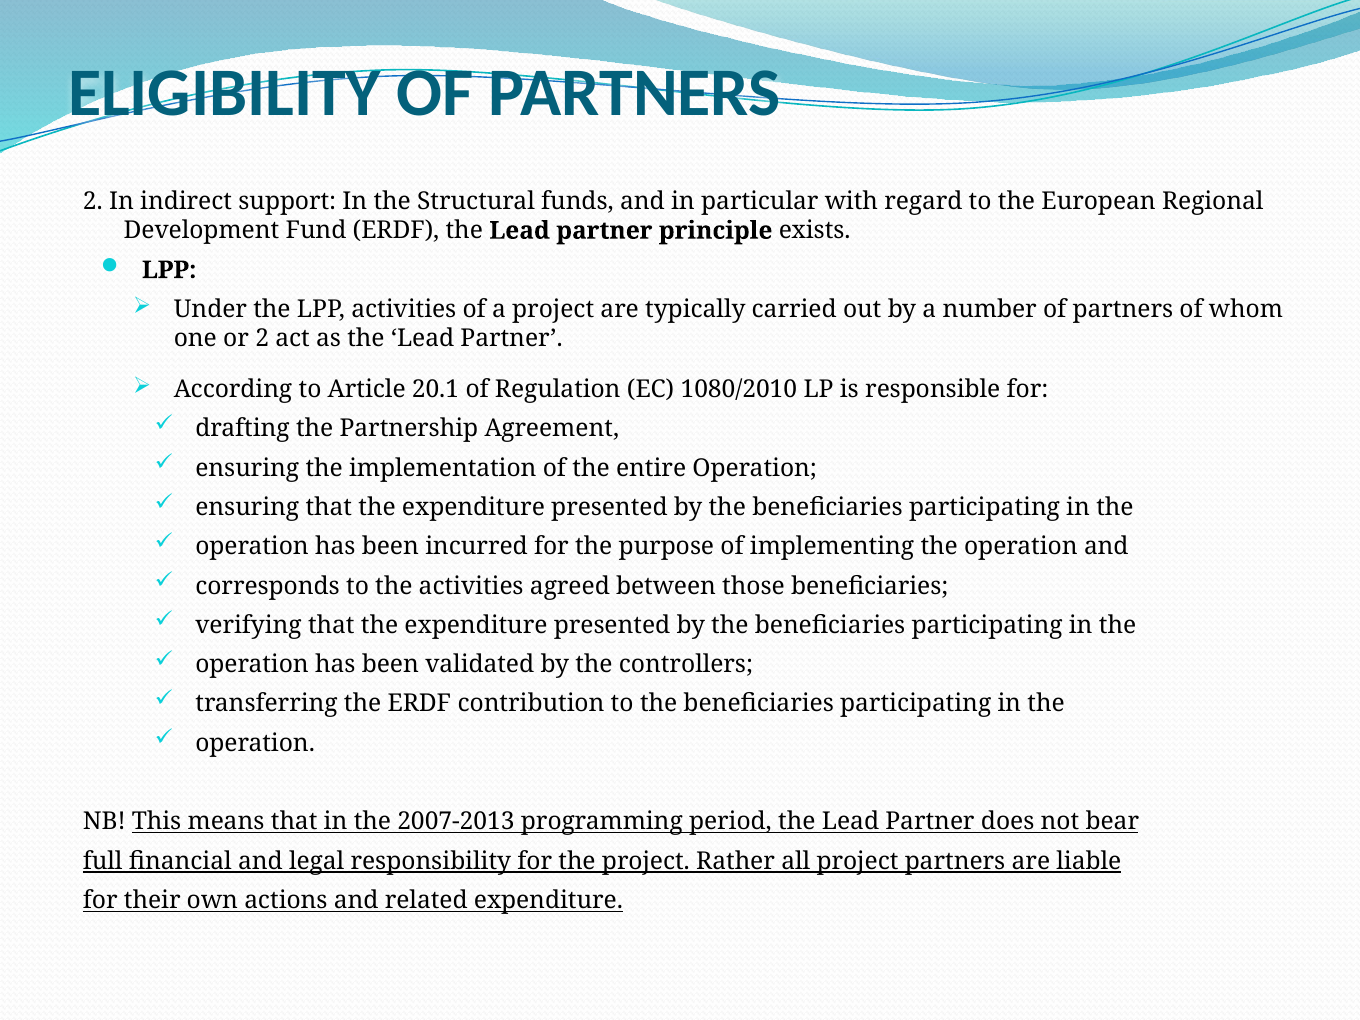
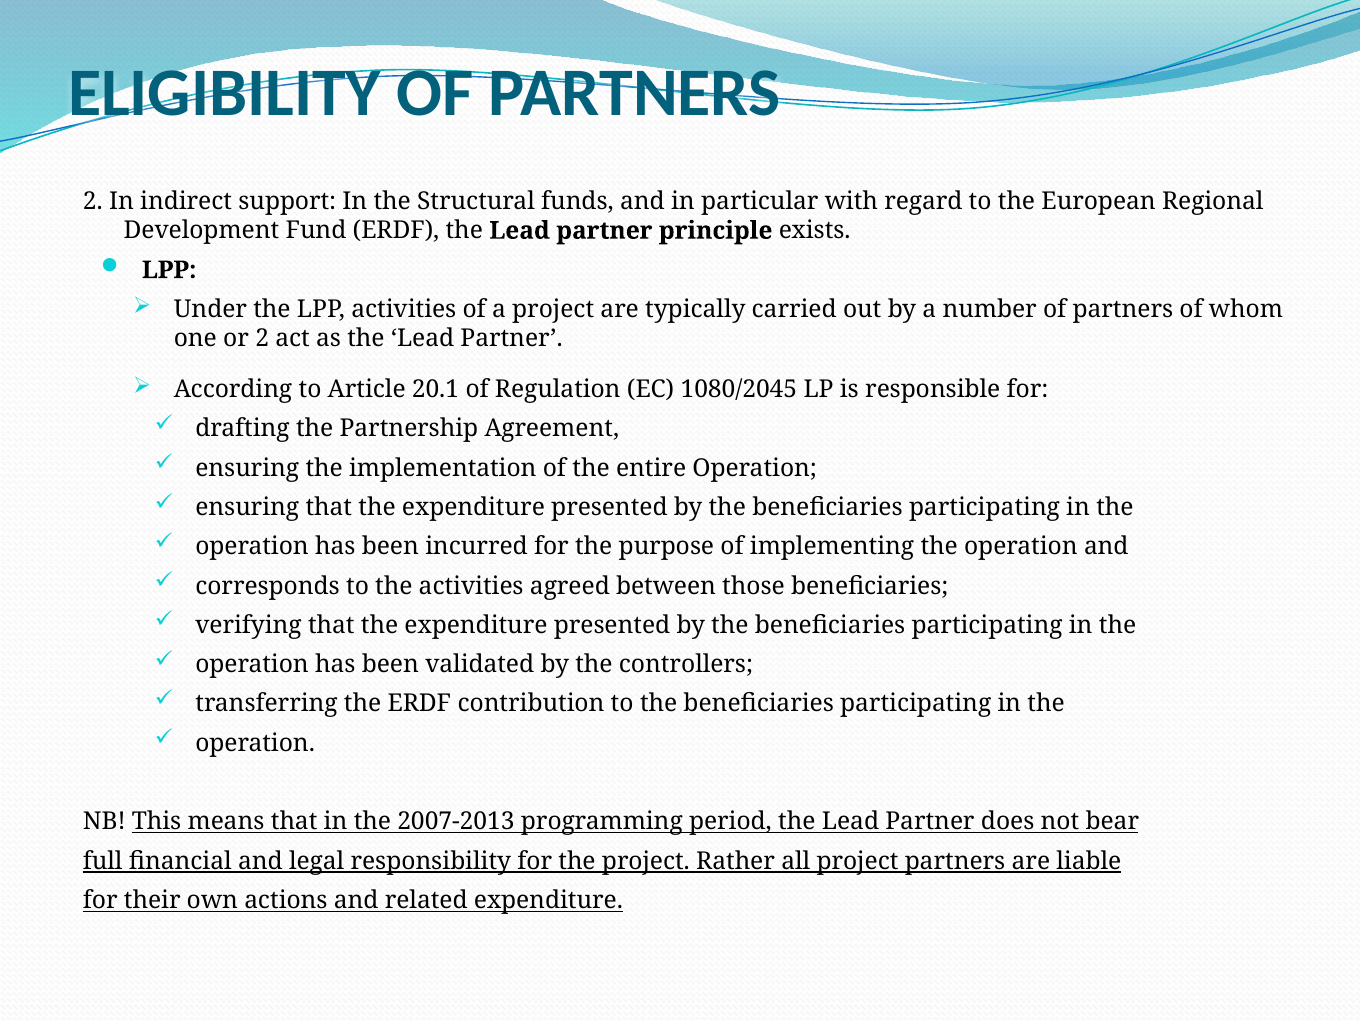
1080/2010: 1080/2010 -> 1080/2045
